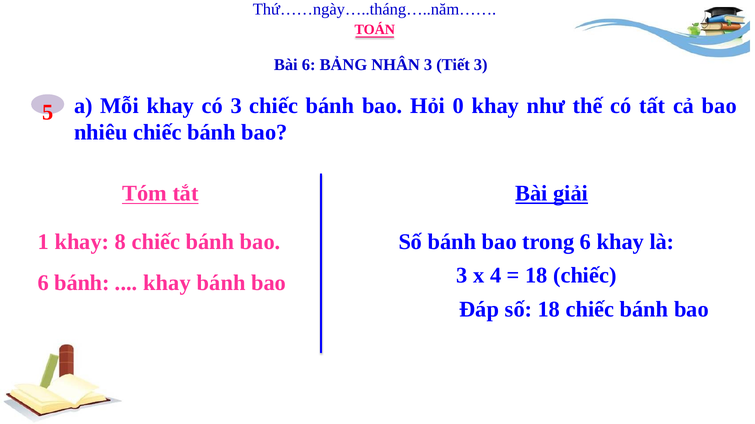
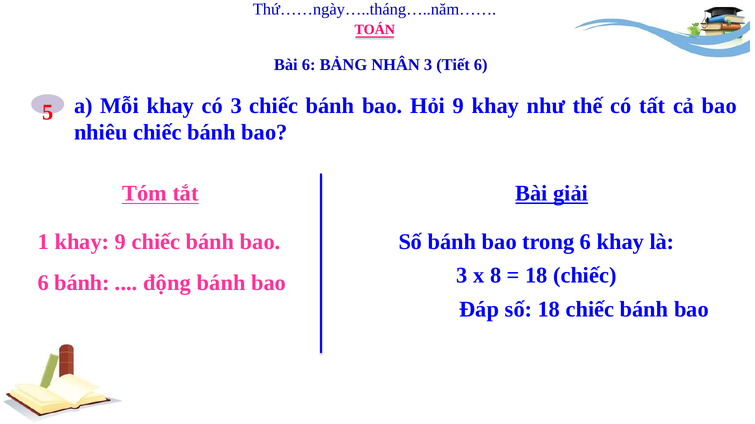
Tiết 3: 3 -> 6
Hỏi 0: 0 -> 9
khay 8: 8 -> 9
4: 4 -> 8
khay at (167, 283): khay -> động
